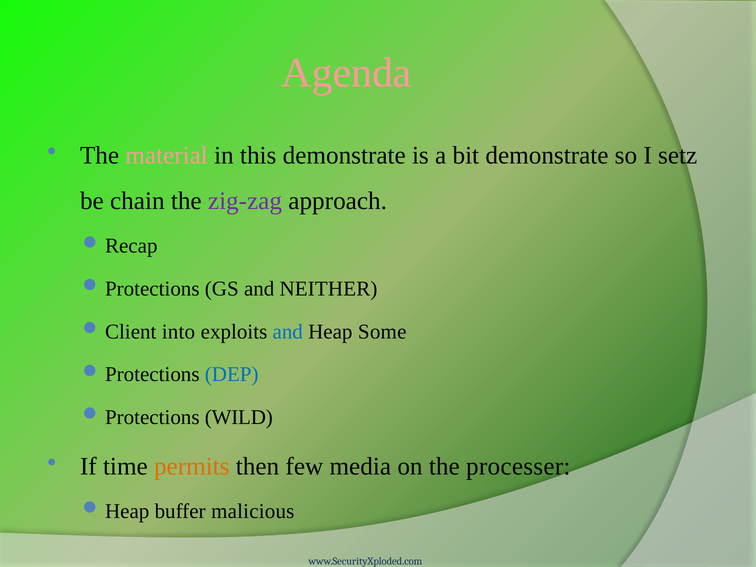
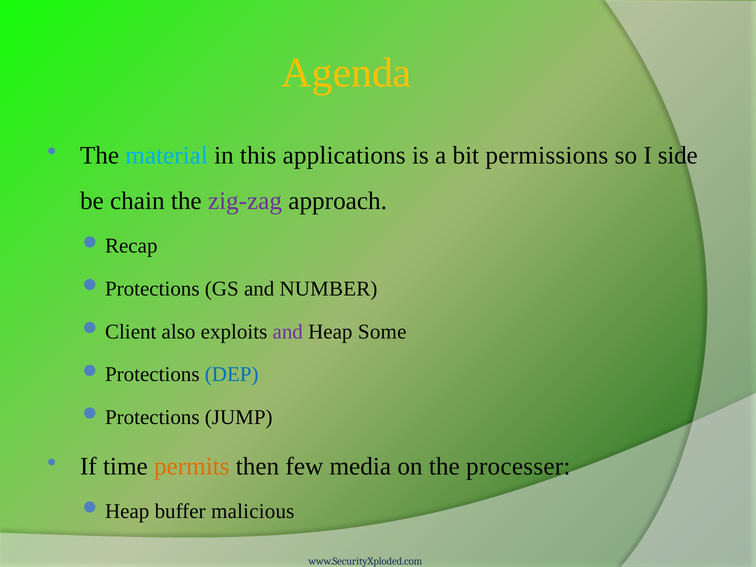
Agenda colour: pink -> yellow
material colour: pink -> light blue
this demonstrate: demonstrate -> applications
bit demonstrate: demonstrate -> permissions
setz: setz -> side
NEITHER: NEITHER -> NUMBER
into: into -> also
and at (288, 332) colour: blue -> purple
WILD: WILD -> JUMP
